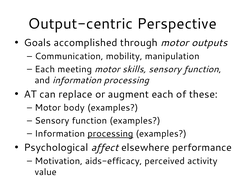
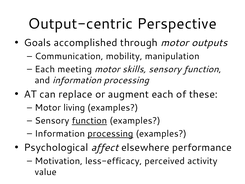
body: body -> living
function at (89, 121) underline: none -> present
aids-efficacy: aids-efficacy -> less-efficacy
